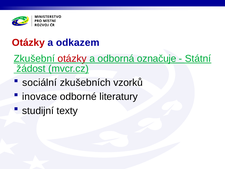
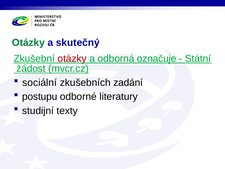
Otázky at (28, 43) colour: red -> green
odkazem: odkazem -> skutečný
vzorků: vzorků -> zadání
inovace: inovace -> postupu
